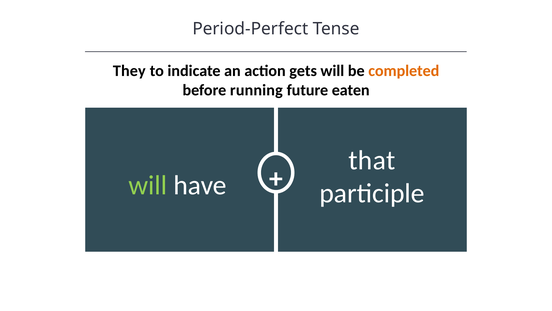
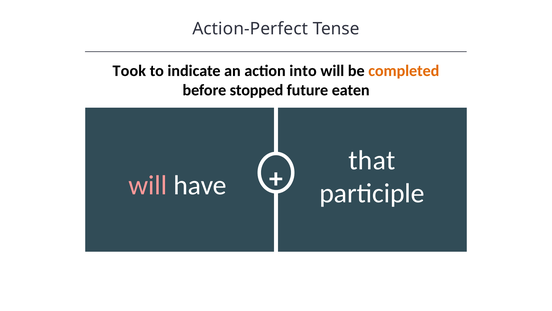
Period-Perfect: Period-Perfect -> Action-Perfect
They: They -> Took
gets: gets -> into
running: running -> stopped
will at (148, 185) colour: light green -> pink
